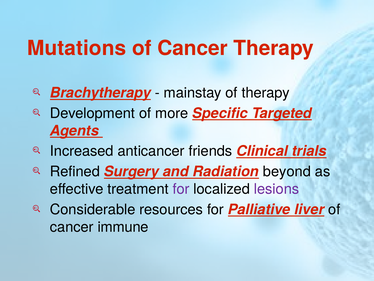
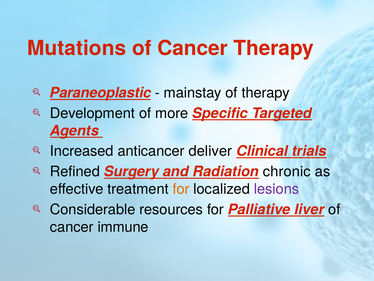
Brachytherapy: Brachytherapy -> Paraneoplastic
friends: friends -> deliver
beyond: beyond -> chronic
for at (181, 189) colour: purple -> orange
